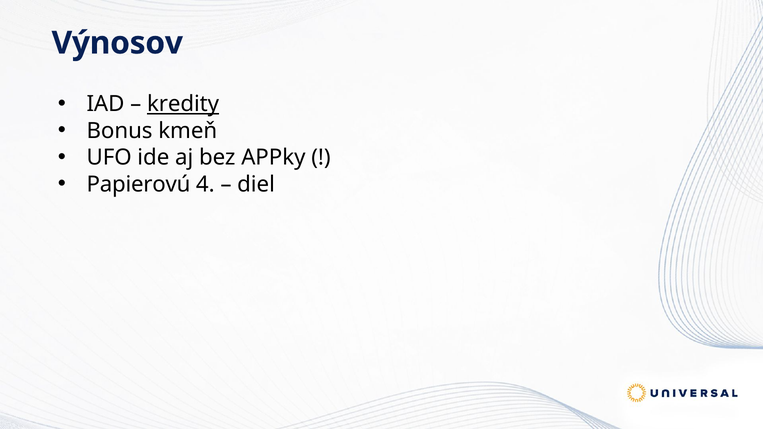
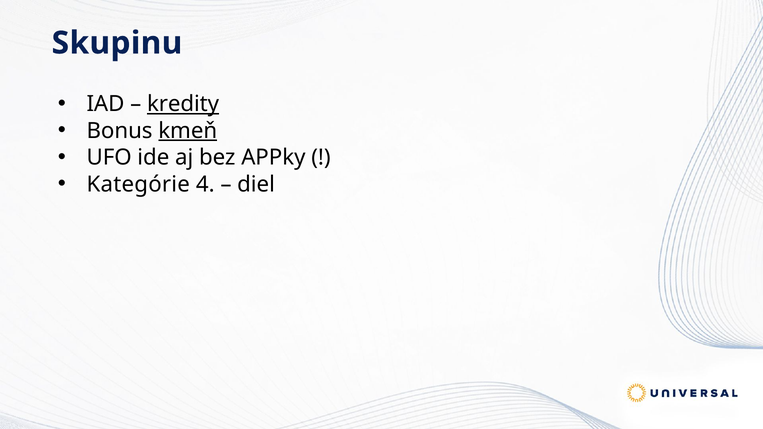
Výnosov: Výnosov -> Skupinu
kmeň underline: none -> present
Papierovú: Papierovú -> Kategórie
